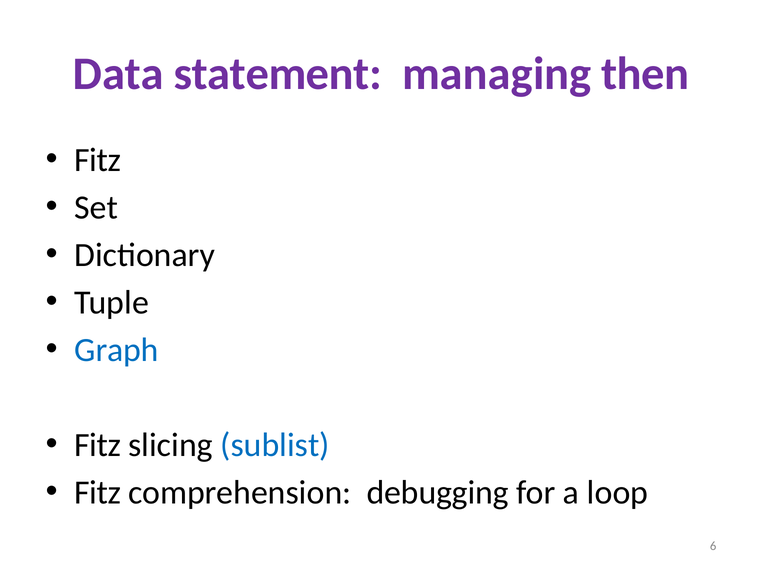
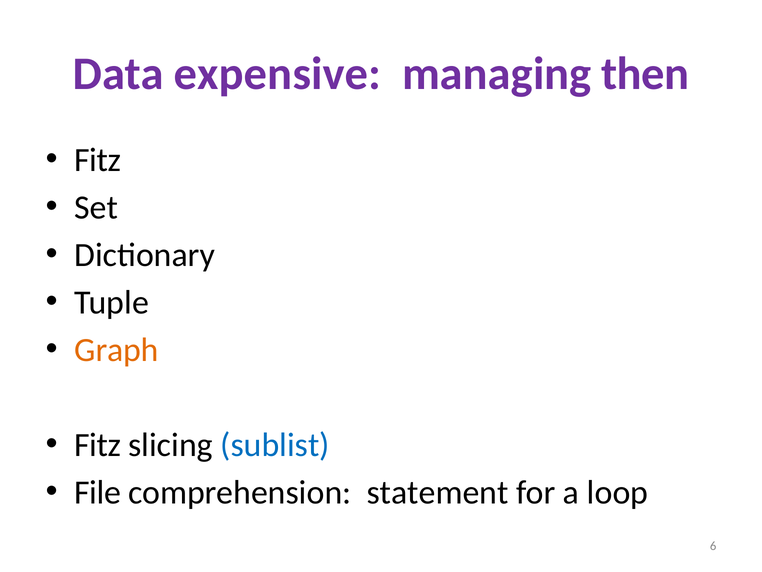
statement: statement -> expensive
Graph colour: blue -> orange
Fitz at (98, 492): Fitz -> File
debugging: debugging -> statement
